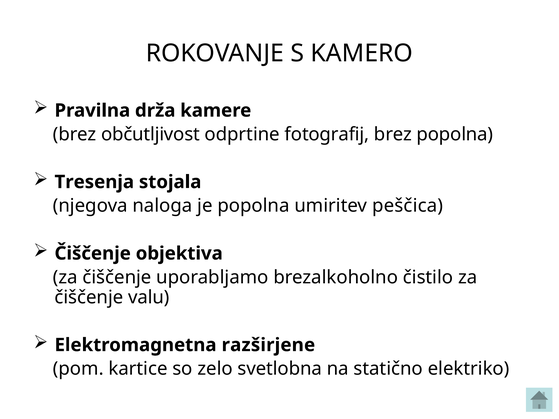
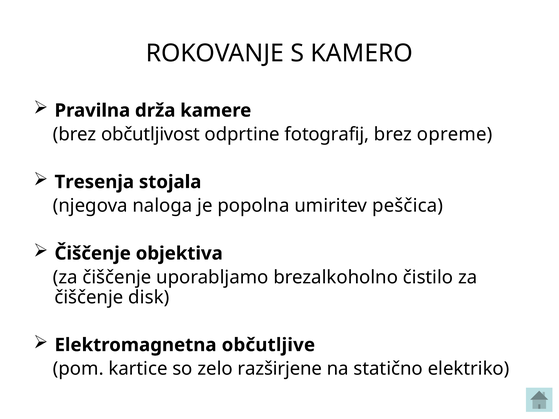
brez popolna: popolna -> opreme
valu: valu -> disk
razširjene: razširjene -> občutljive
svetlobna: svetlobna -> razširjene
